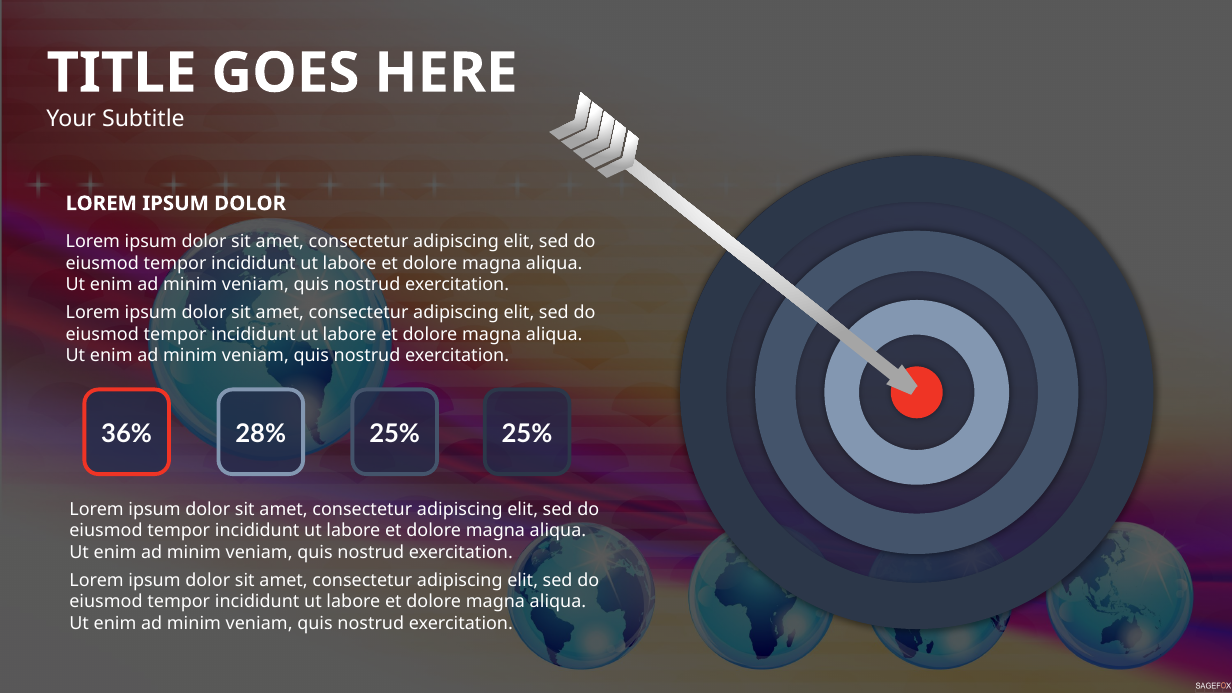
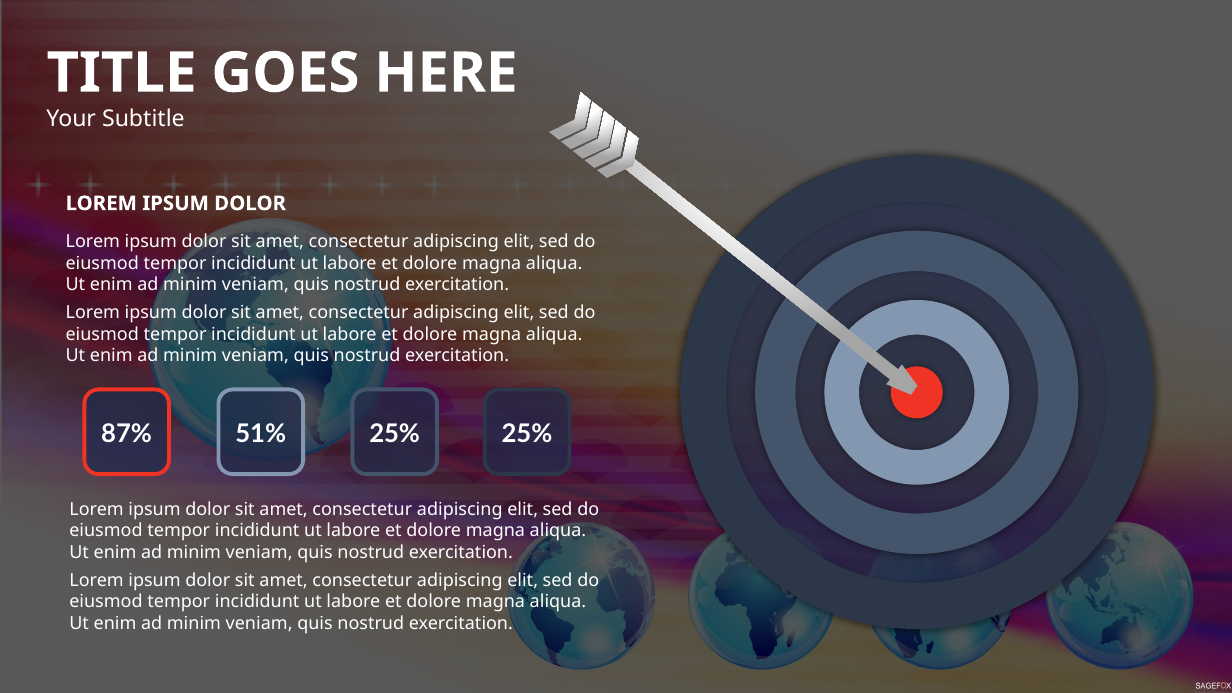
36%: 36% -> 87%
28%: 28% -> 51%
